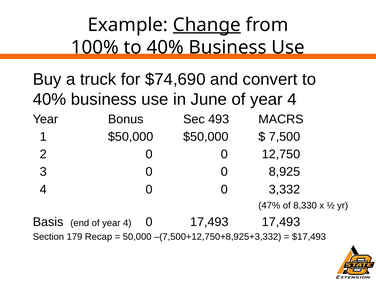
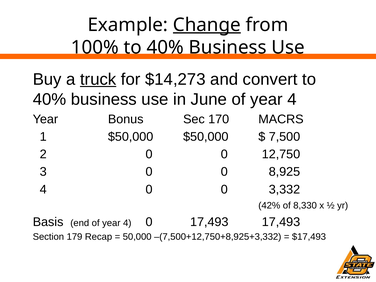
truck underline: none -> present
$74,690: $74,690 -> $14,273
493: 493 -> 170
47%: 47% -> 42%
